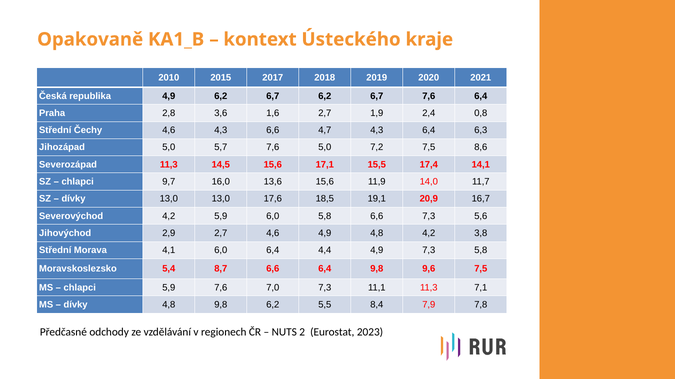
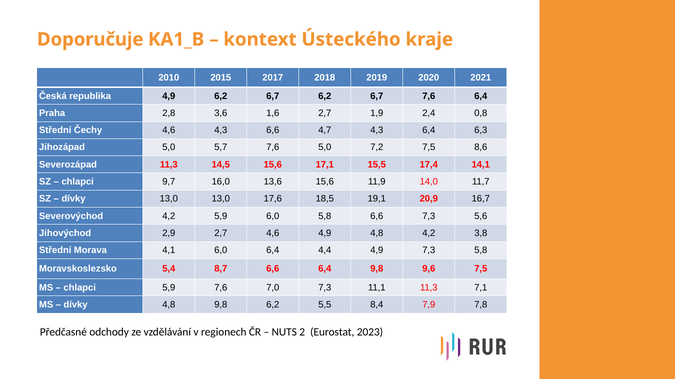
Opakovaně: Opakovaně -> Doporučuje
